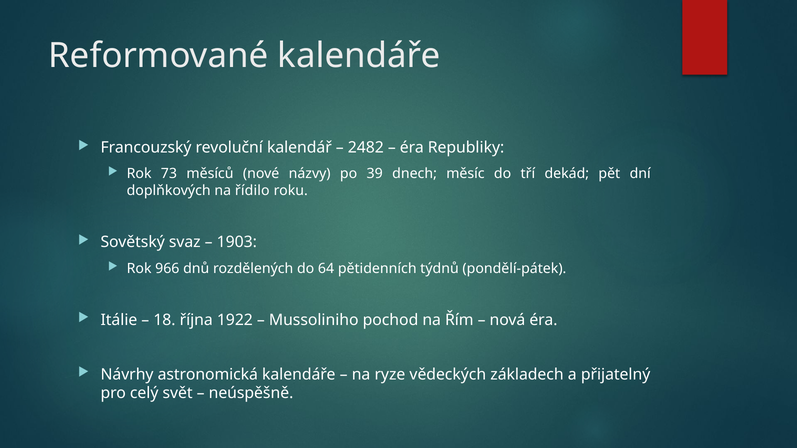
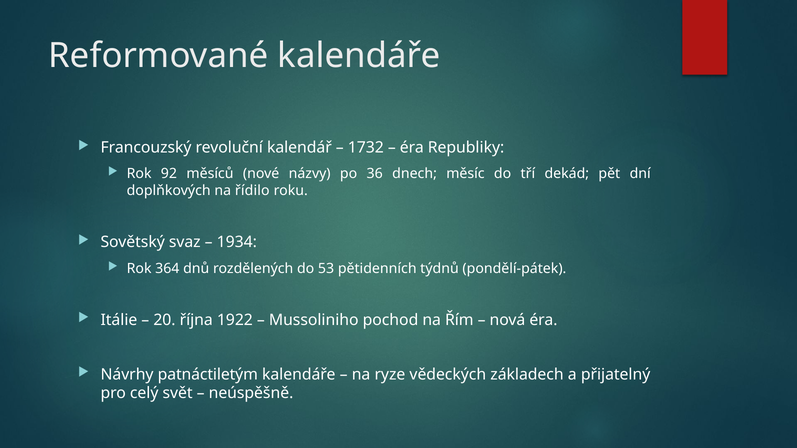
2482: 2482 -> 1732
73: 73 -> 92
39: 39 -> 36
1903: 1903 -> 1934
966: 966 -> 364
64: 64 -> 53
18: 18 -> 20
astronomická: astronomická -> patnáctiletým
